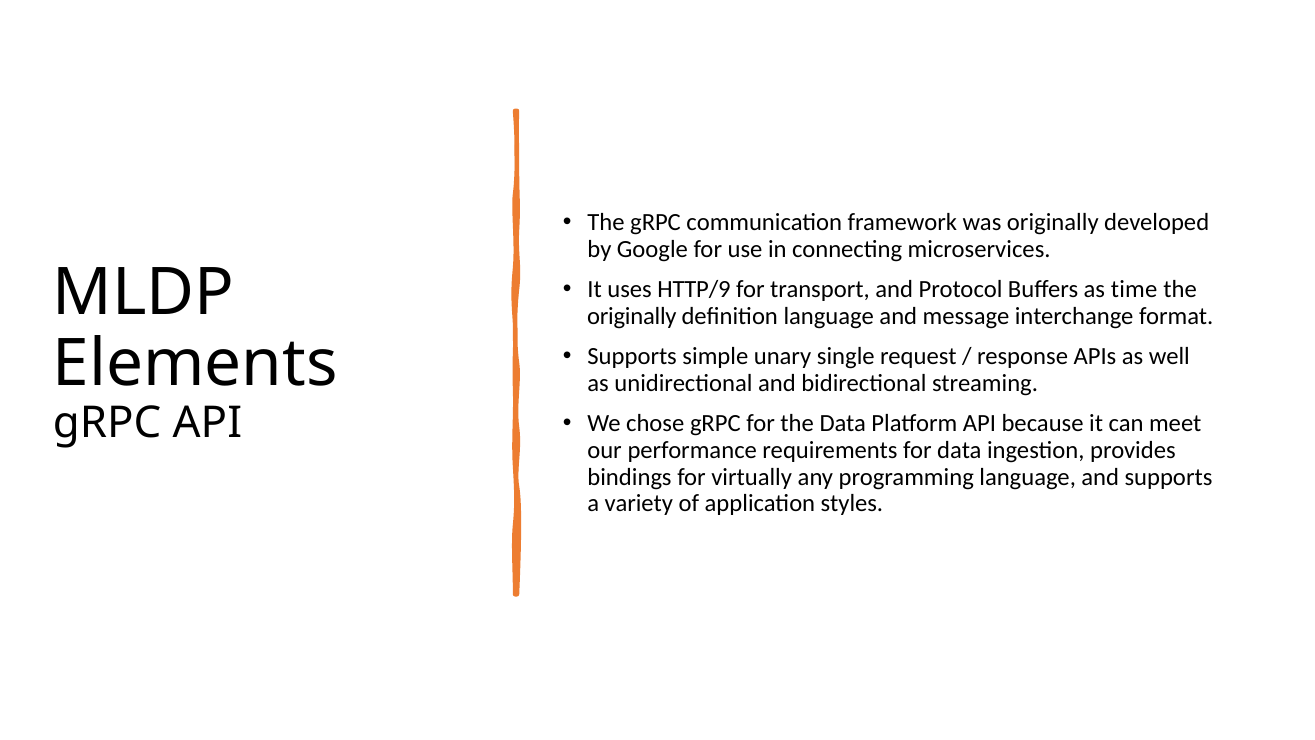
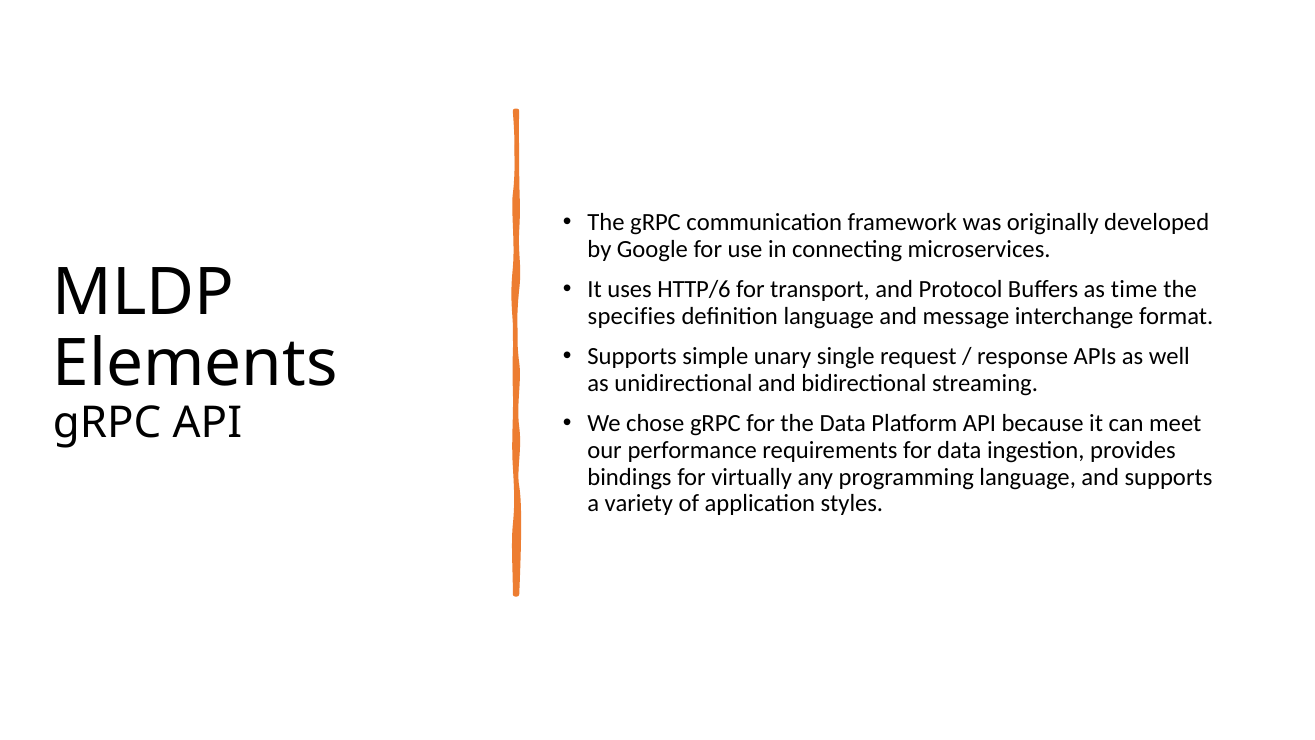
HTTP/9: HTTP/9 -> HTTP/6
originally at (632, 316): originally -> specifies
